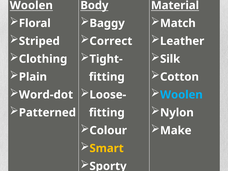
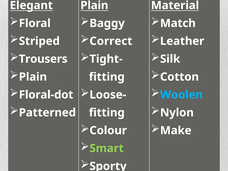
Woolen at (31, 5): Woolen -> Elegant
Body at (94, 5): Body -> Plain
Clothing: Clothing -> Trousers
Word-dot: Word-dot -> Floral-dot
Smart colour: yellow -> light green
